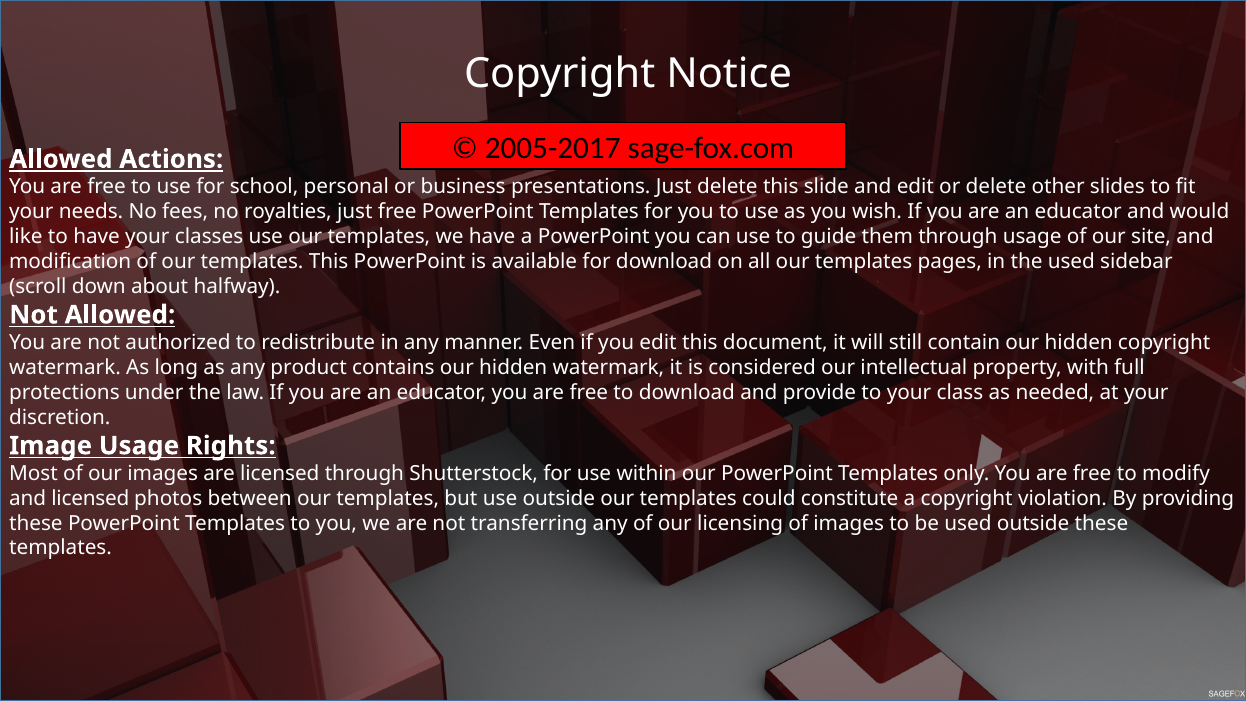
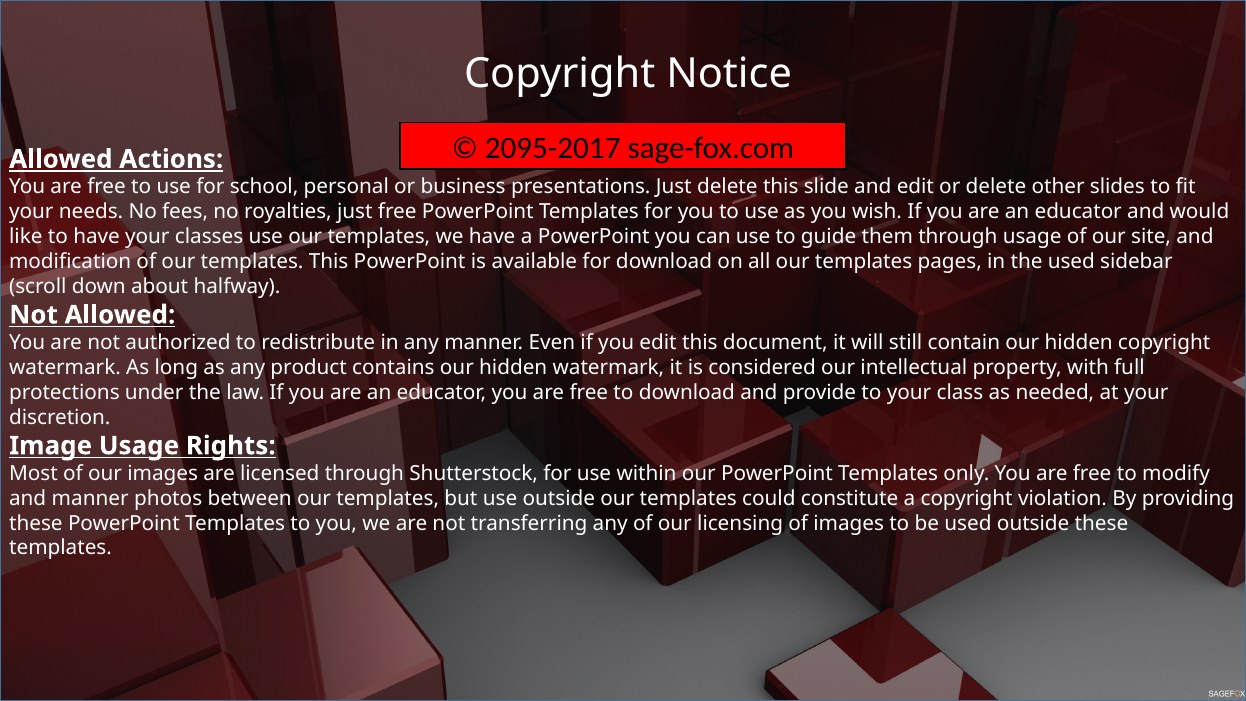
2005-2017: 2005-2017 -> 2095-2017
and licensed: licensed -> manner
